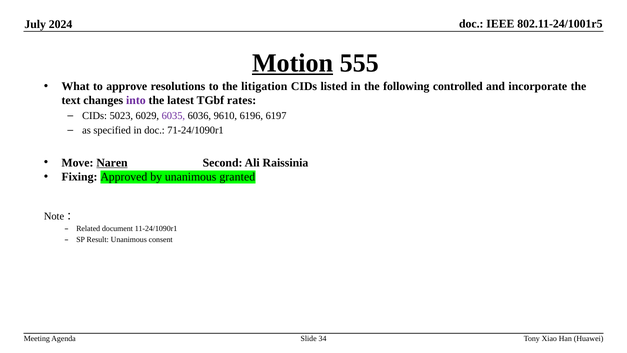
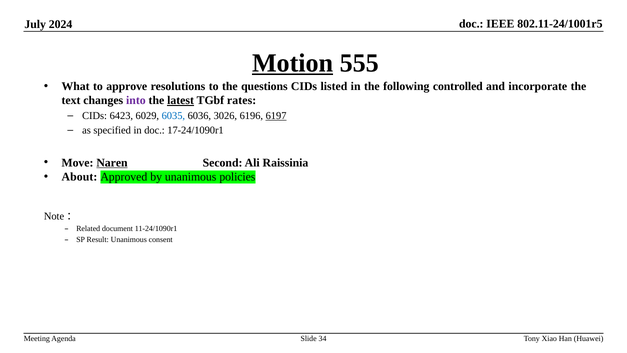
litigation: litigation -> questions
latest underline: none -> present
5023: 5023 -> 6423
6035 colour: purple -> blue
9610: 9610 -> 3026
6197 underline: none -> present
71-24/1090r1: 71-24/1090r1 -> 17-24/1090r1
Fixing: Fixing -> About
granted: granted -> policies
